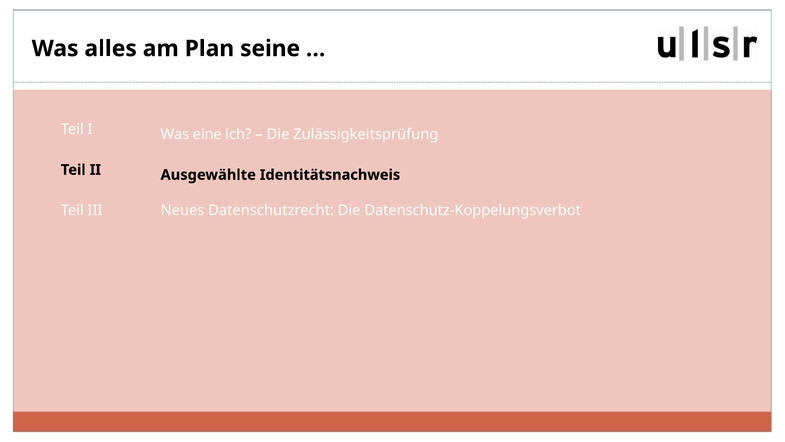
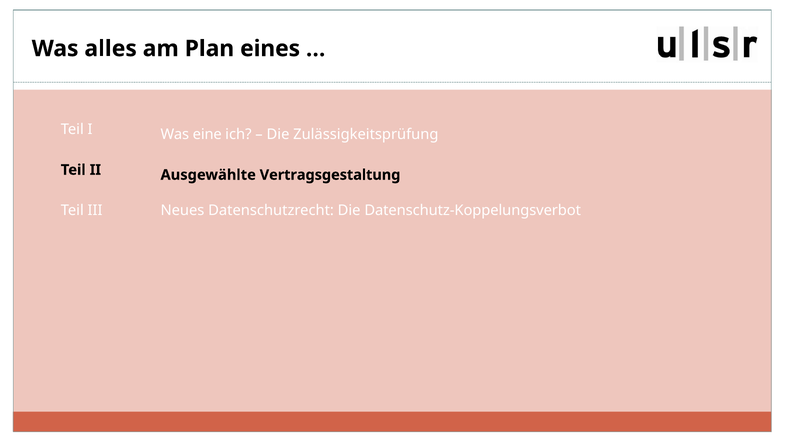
seine: seine -> eines
Identitätsnachweis: Identitätsnachweis -> Vertragsgestaltung
